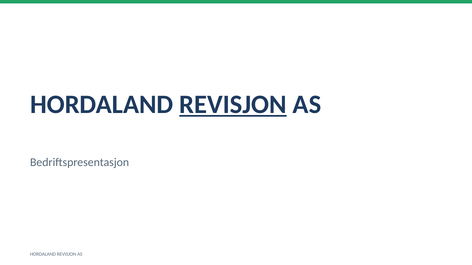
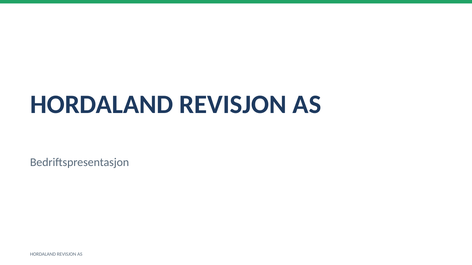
REVISJON at (233, 105) underline: present -> none
